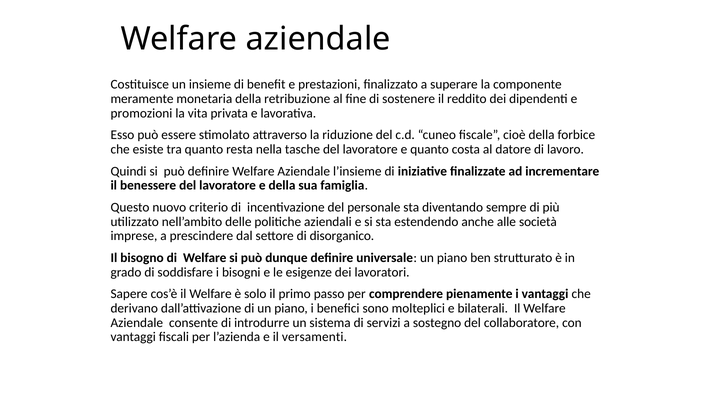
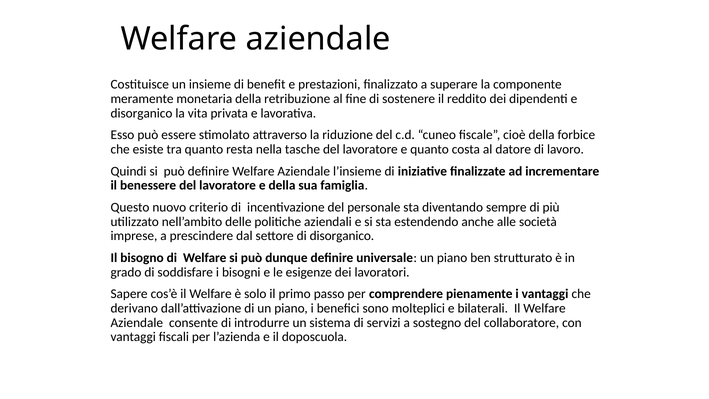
promozioni at (141, 113): promozioni -> disorganico
versamenti: versamenti -> doposcuola
